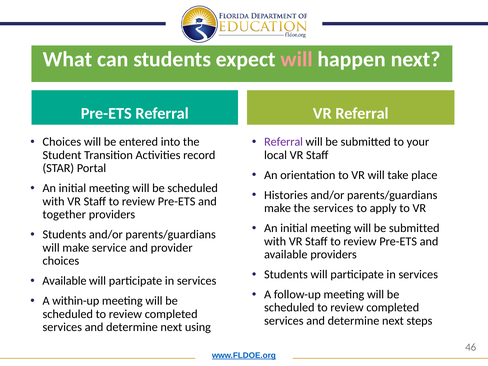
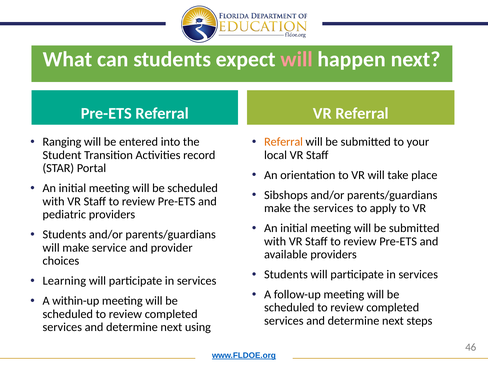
Choices at (62, 142): Choices -> Ranging
Referral at (284, 142) colour: purple -> orange
Histories: Histories -> Sibshops
together: together -> pediatric
Available at (64, 281): Available -> Learning
